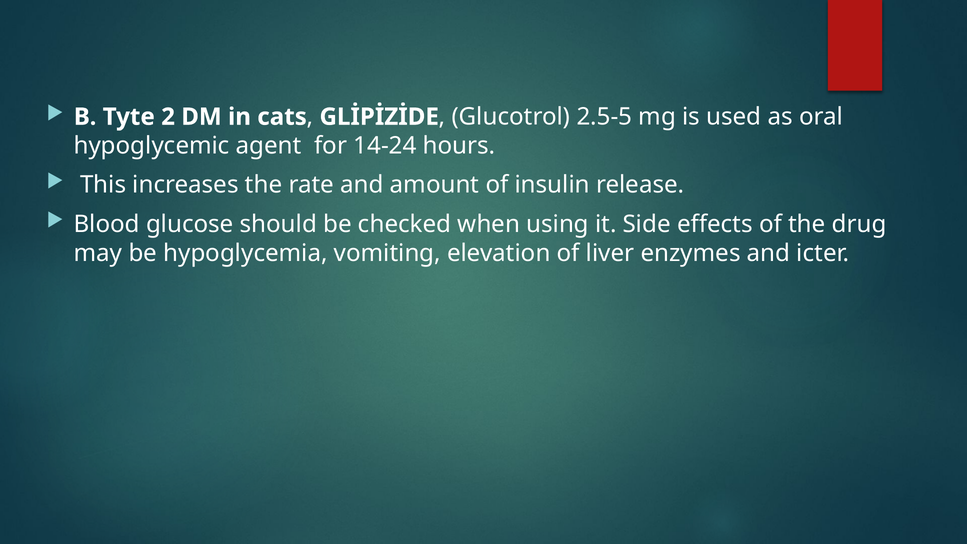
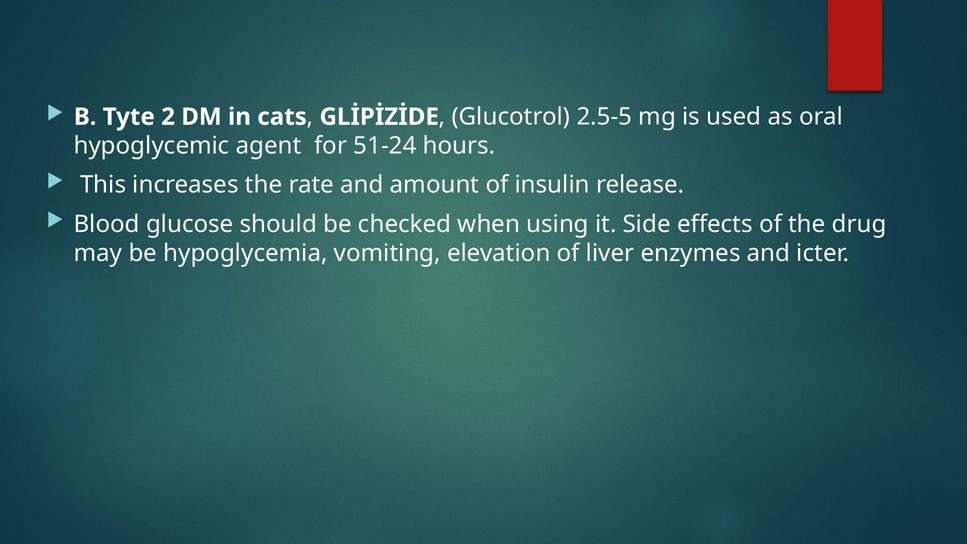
14-24: 14-24 -> 51-24
